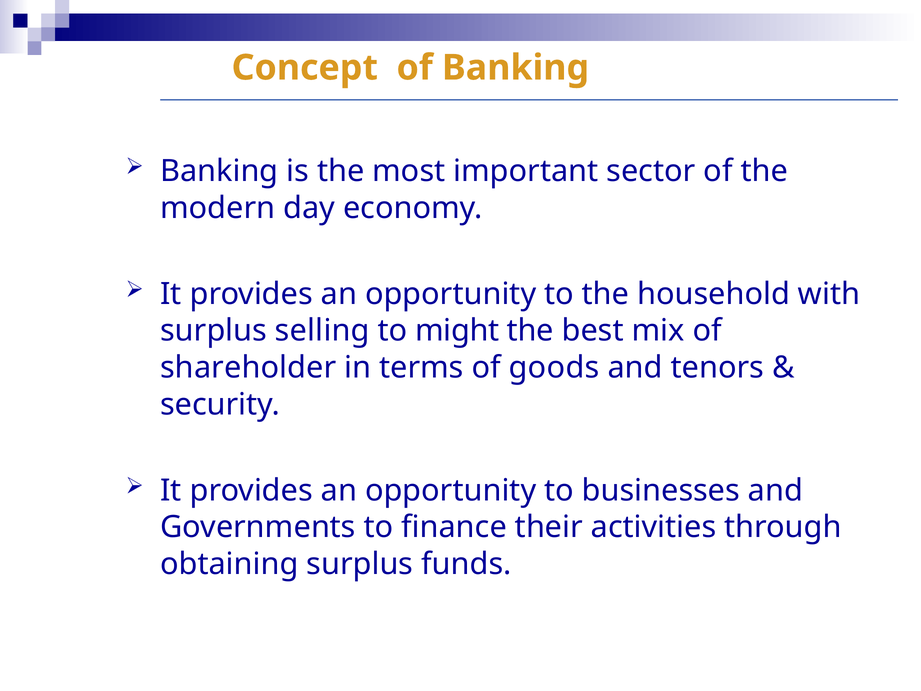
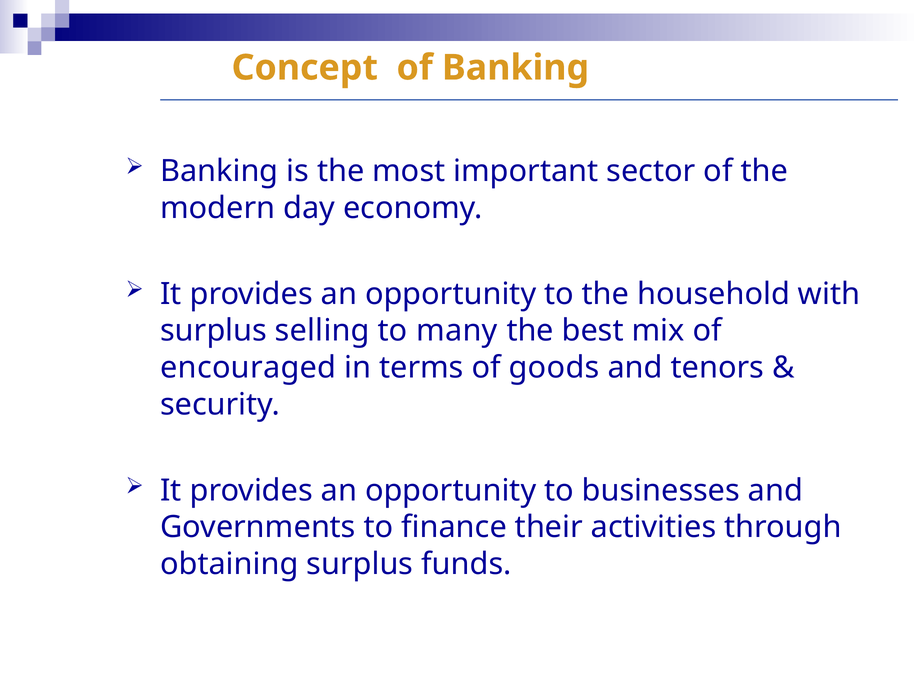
might: might -> many
shareholder: shareholder -> encouraged
